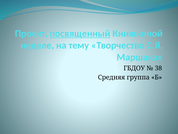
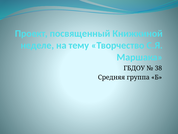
посвященный underline: present -> none
